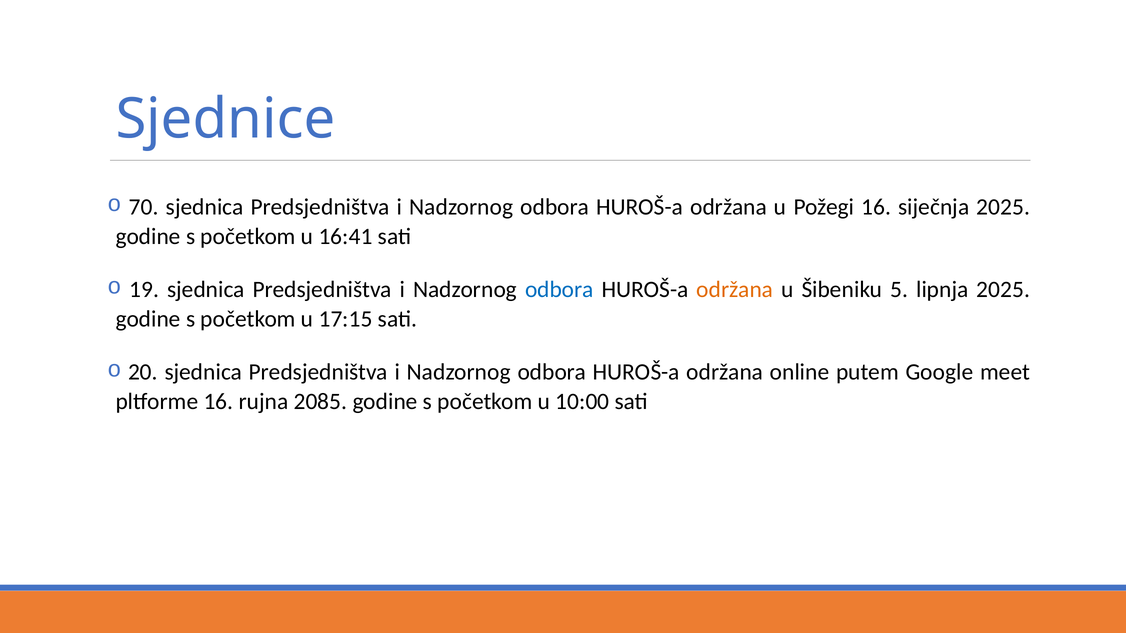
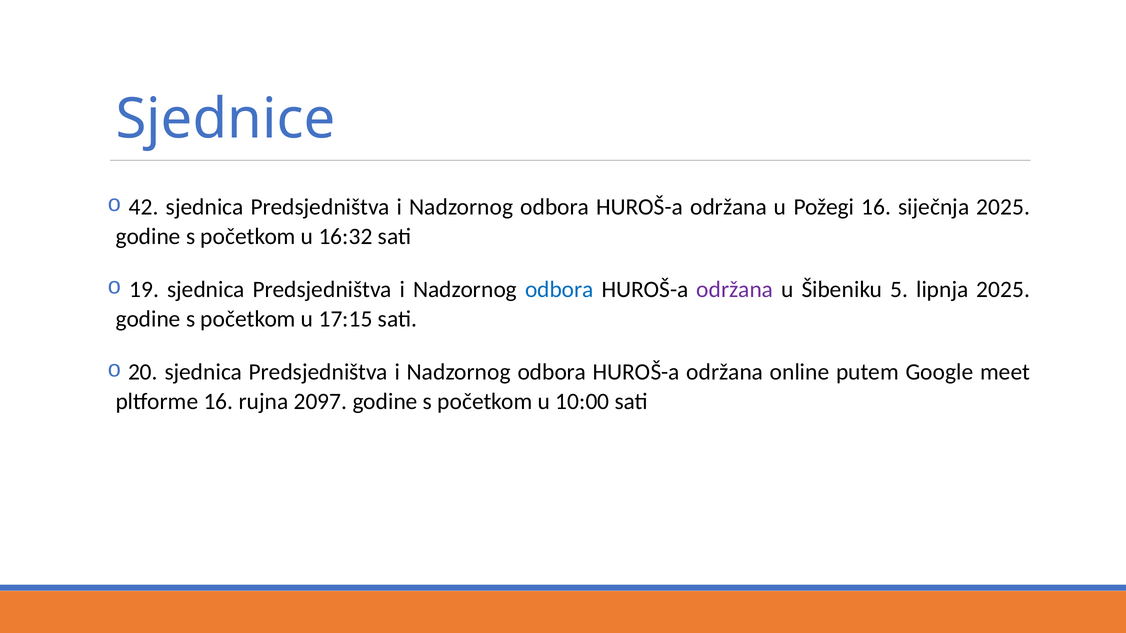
70: 70 -> 42
16:41: 16:41 -> 16:32
održana at (735, 290) colour: orange -> purple
2085: 2085 -> 2097
